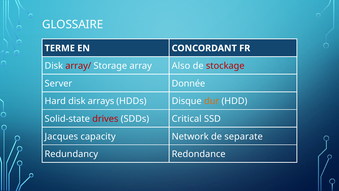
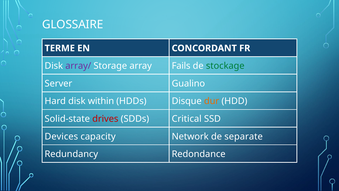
array/ colour: red -> purple
Also: Also -> Fails
stockage colour: red -> green
Donnée: Donnée -> Gualino
arrays: arrays -> within
Jacques: Jacques -> Devices
